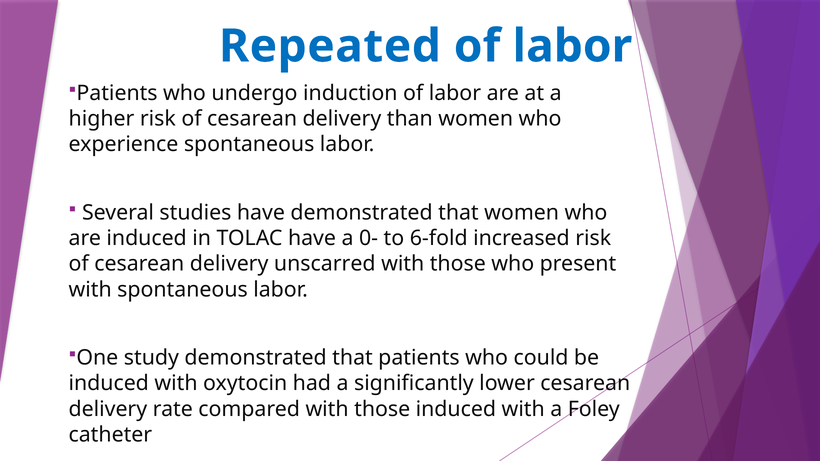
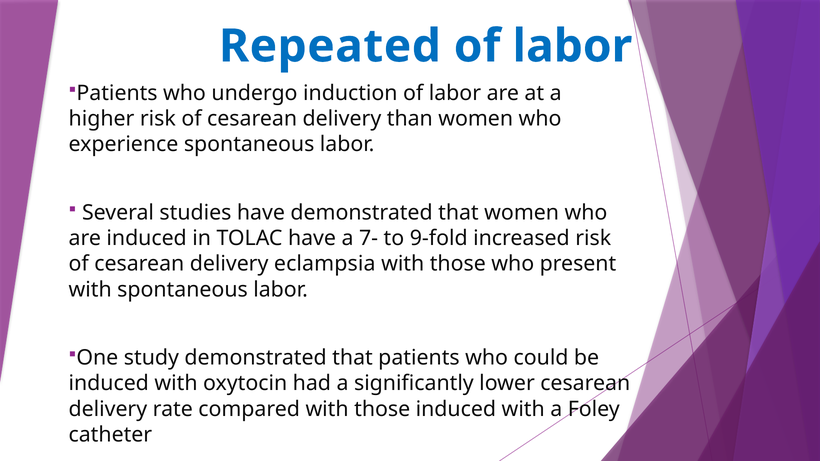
0-: 0- -> 7-
6-fold: 6-fold -> 9-fold
unscarred: unscarred -> eclampsia
